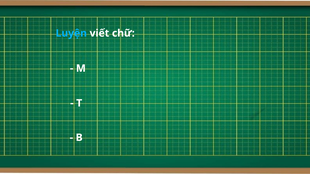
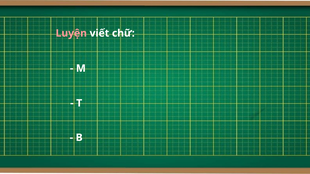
Luyện colour: light blue -> pink
